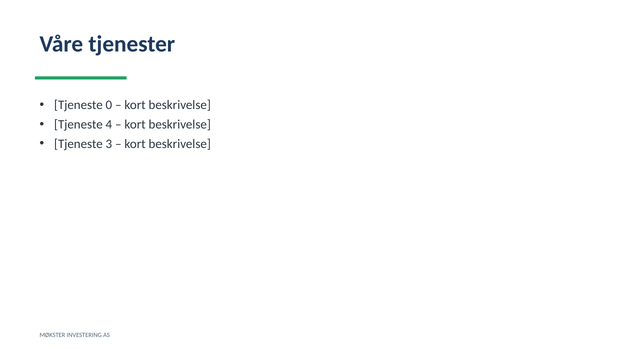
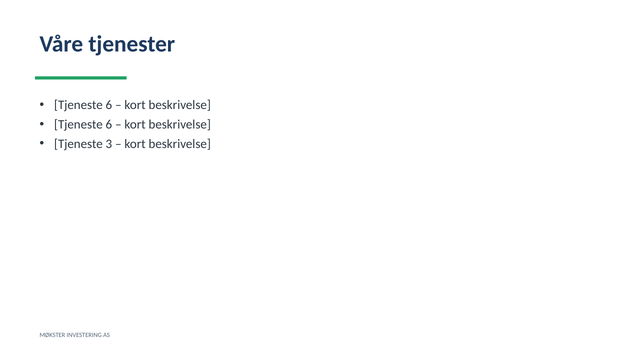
0 at (109, 105): 0 -> 6
4 at (109, 125): 4 -> 6
